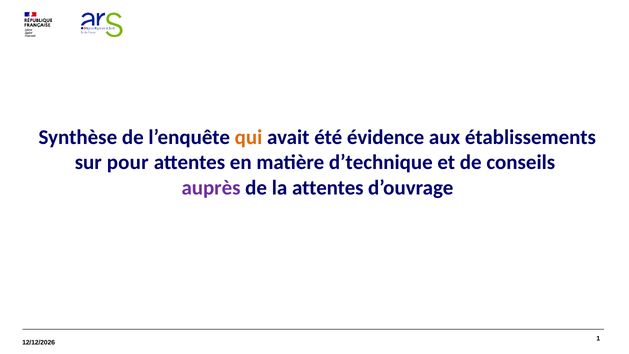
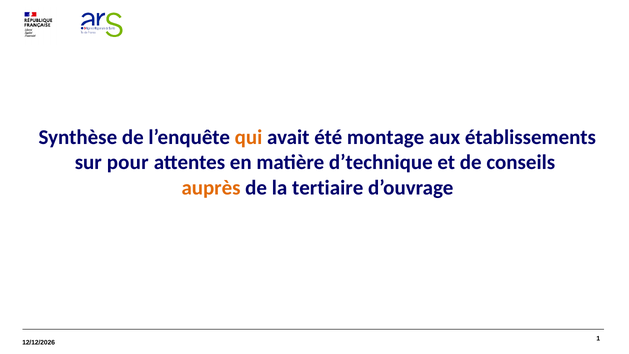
évidence: évidence -> montage
auprès colour: purple -> orange
la attentes: attentes -> tertiaire
